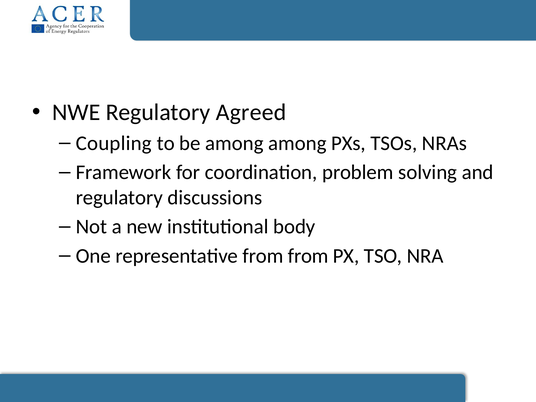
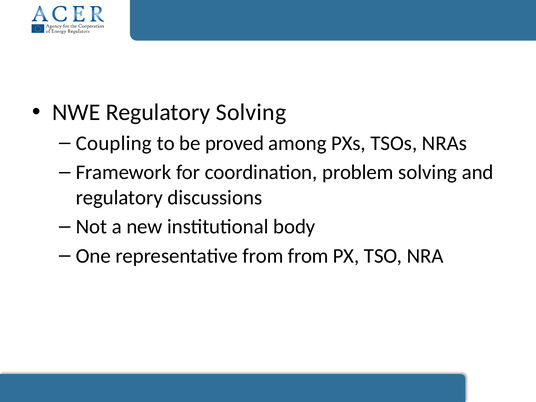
Regulatory Agreed: Agreed -> Solving
be among: among -> proved
